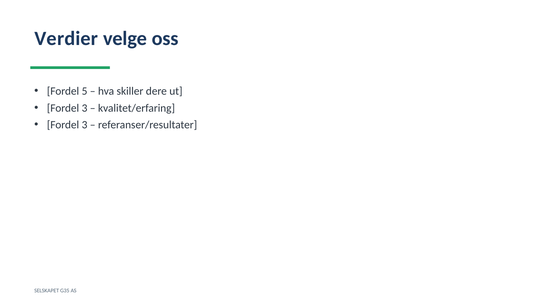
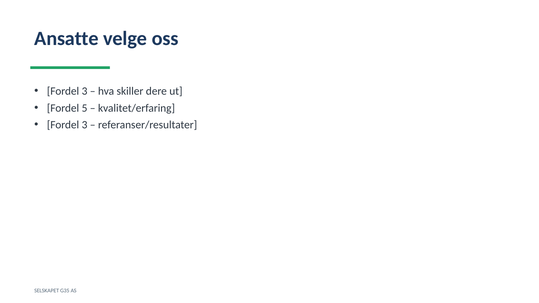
Verdier: Verdier -> Ansatte
5 at (85, 91): 5 -> 3
3 at (85, 108): 3 -> 5
